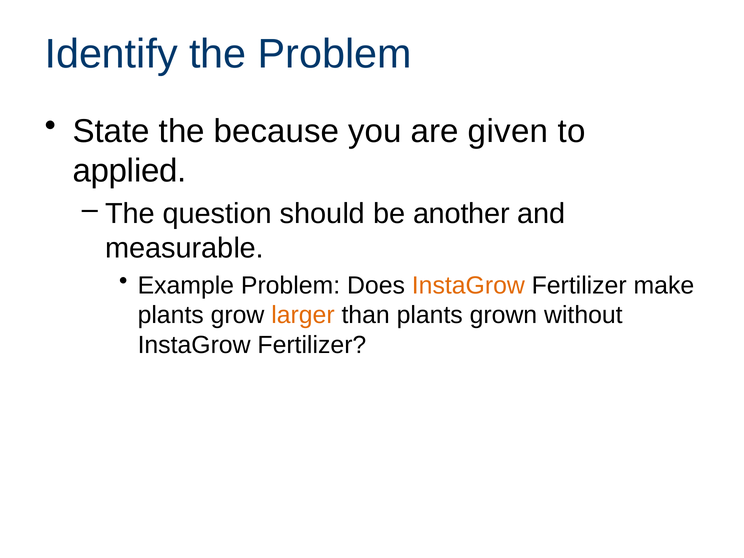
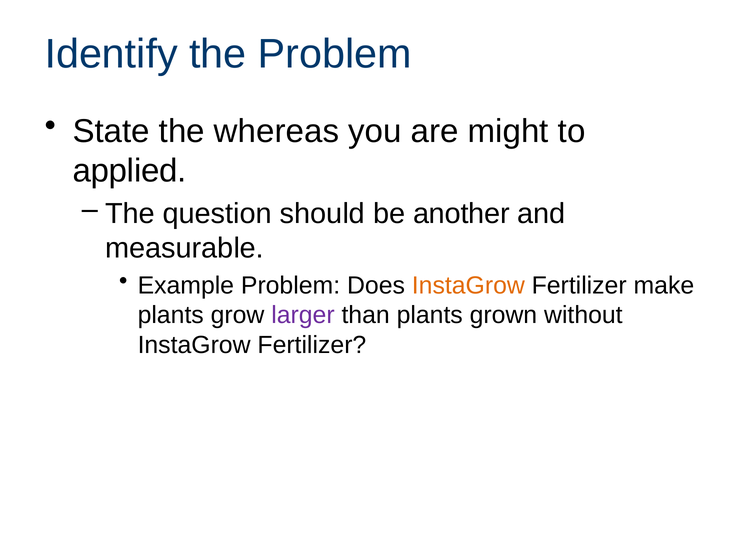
because: because -> whereas
given: given -> might
larger colour: orange -> purple
